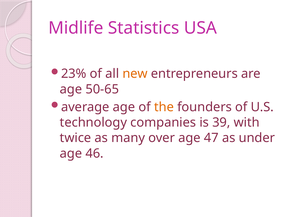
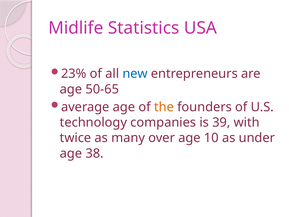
new colour: orange -> blue
47: 47 -> 10
46: 46 -> 38
